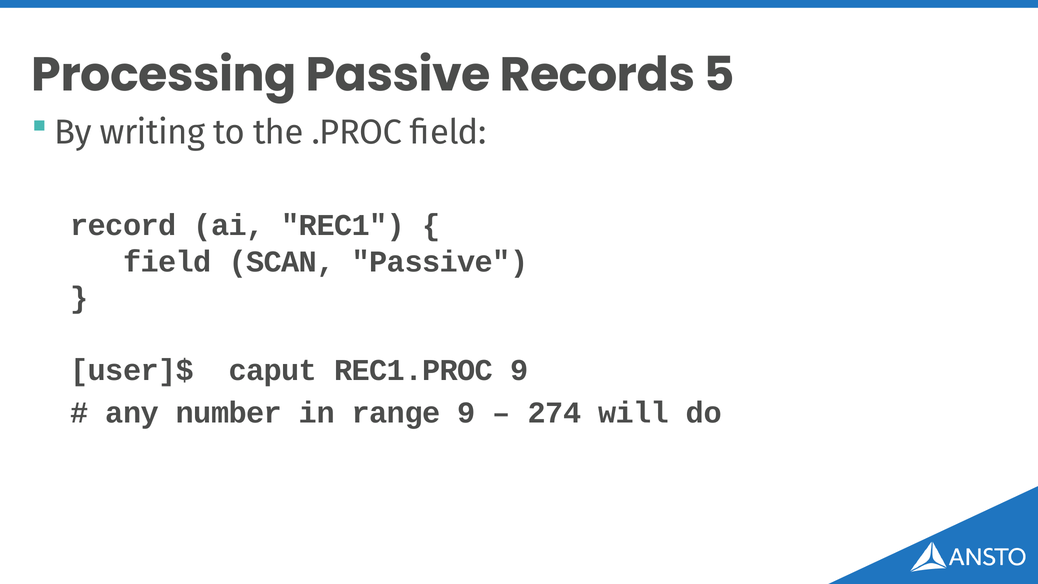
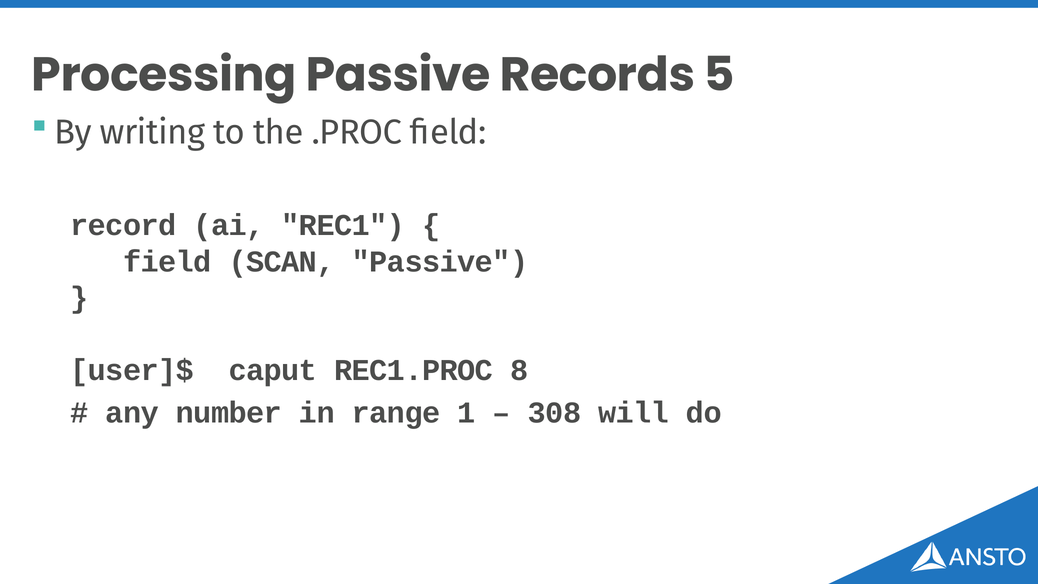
REC1.PROC 9: 9 -> 8
range 9: 9 -> 1
274: 274 -> 308
